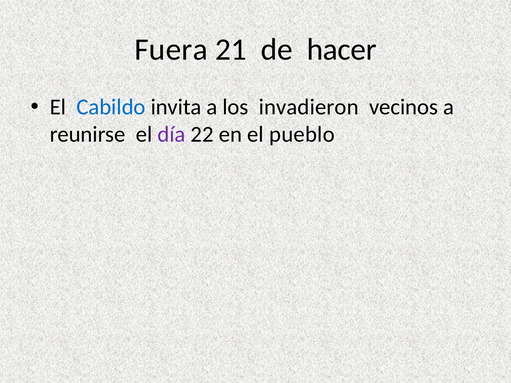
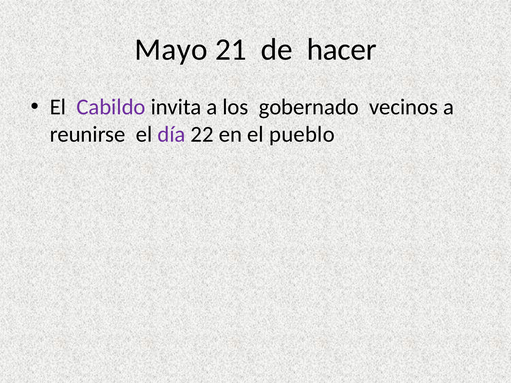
Fuera: Fuera -> Mayo
Cabildo colour: blue -> purple
invadieron: invadieron -> gobernado
